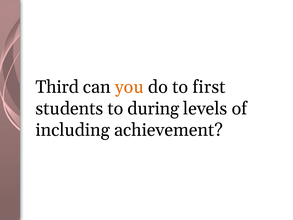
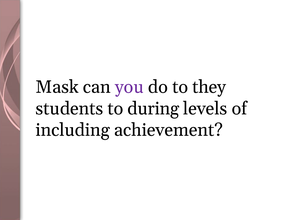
Third: Third -> Mask
you colour: orange -> purple
first: first -> they
